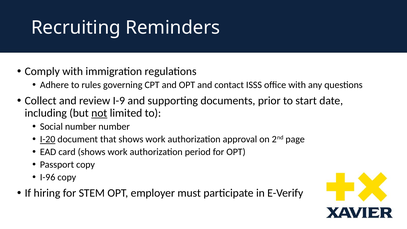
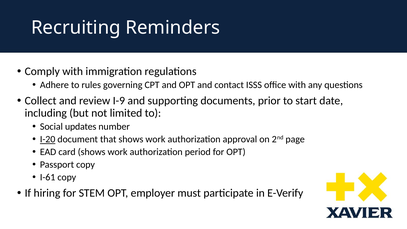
not underline: present -> none
Social number: number -> updates
I-96: I-96 -> I-61
